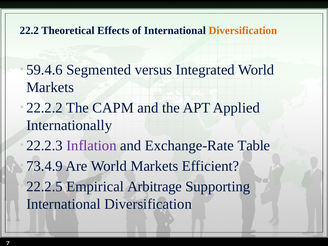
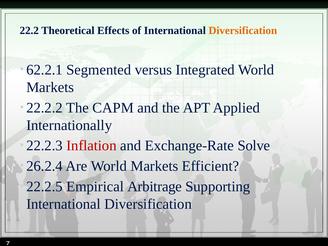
59.4.6: 59.4.6 -> 62.2.1
Inflation colour: purple -> red
Table: Table -> Solve
73.4.9: 73.4.9 -> 26.2.4
